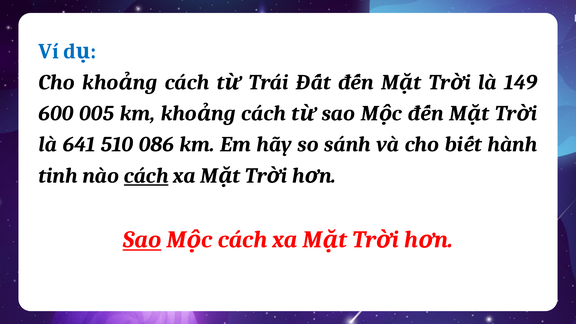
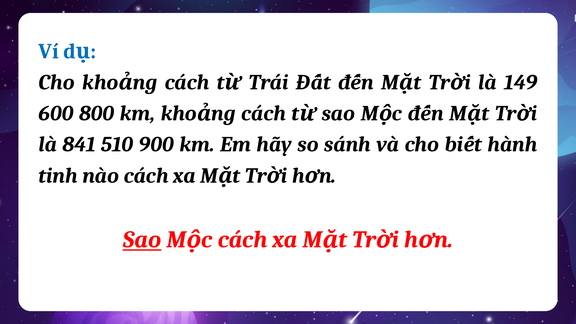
005: 005 -> 800
641: 641 -> 841
086: 086 -> 900
cách at (146, 176) underline: present -> none
